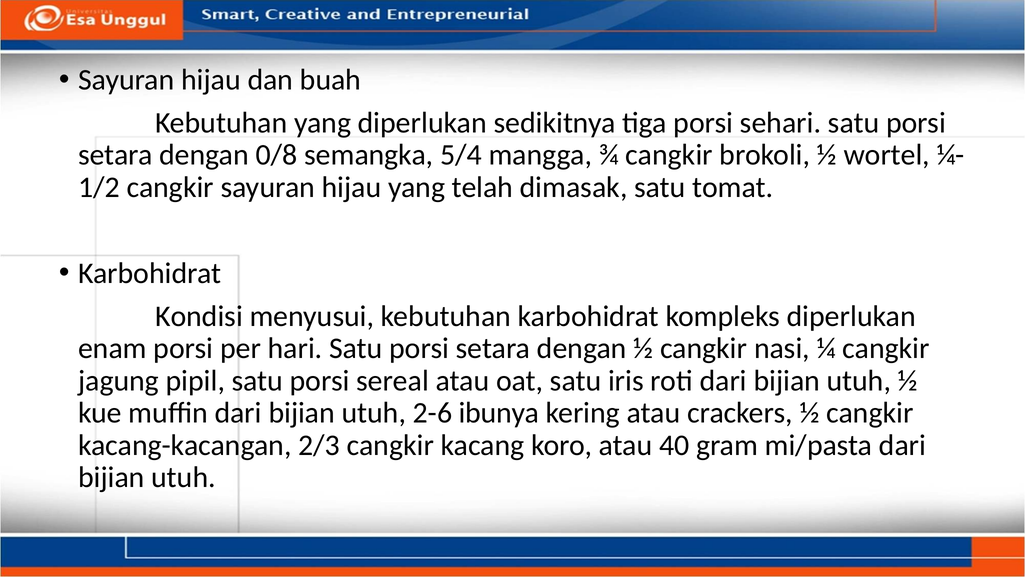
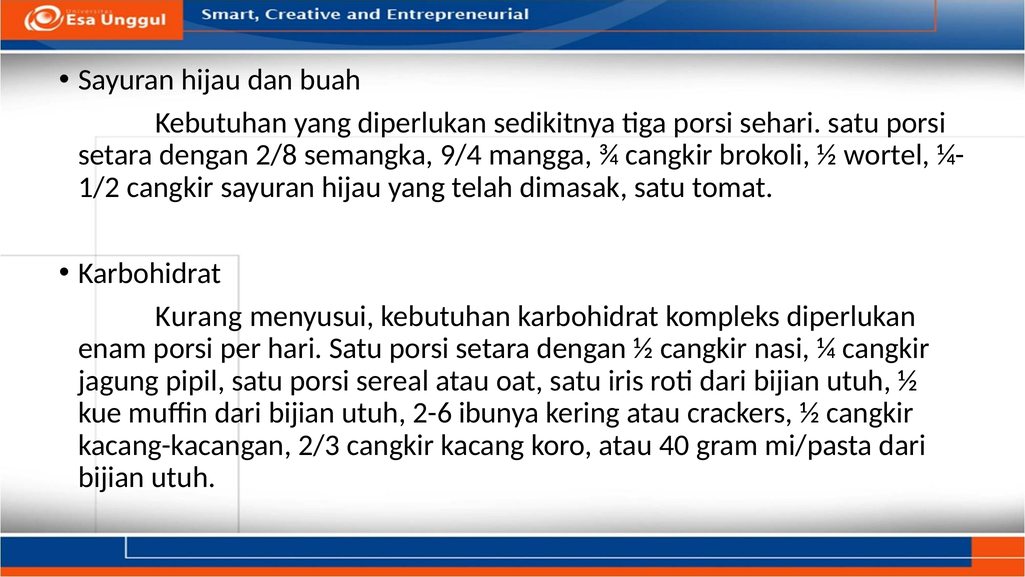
0/8: 0/8 -> 2/8
5/4: 5/4 -> 9/4
Kondisi: Kondisi -> Kurang
